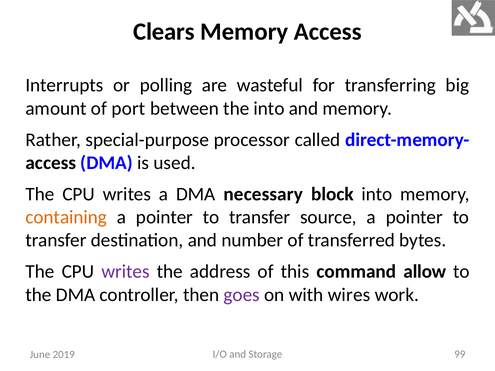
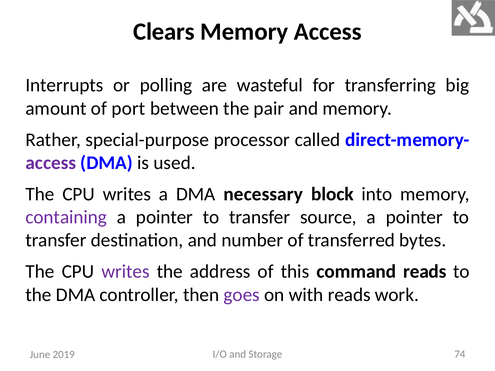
the into: into -> pair
access at (51, 163) colour: black -> purple
containing colour: orange -> purple
command allow: allow -> reads
with wires: wires -> reads
99: 99 -> 74
